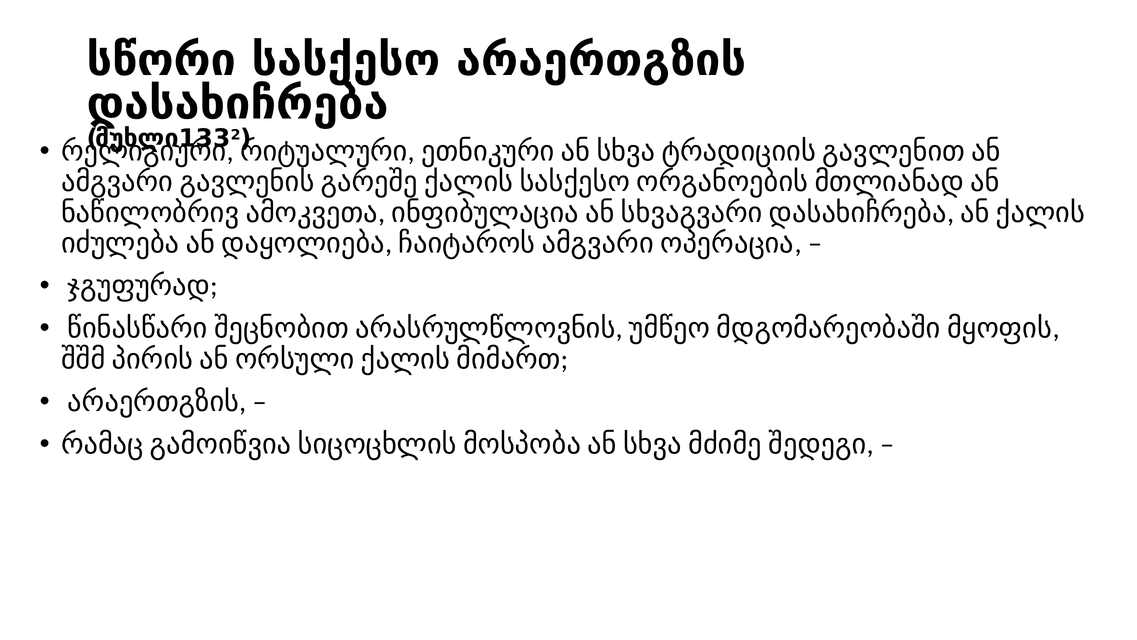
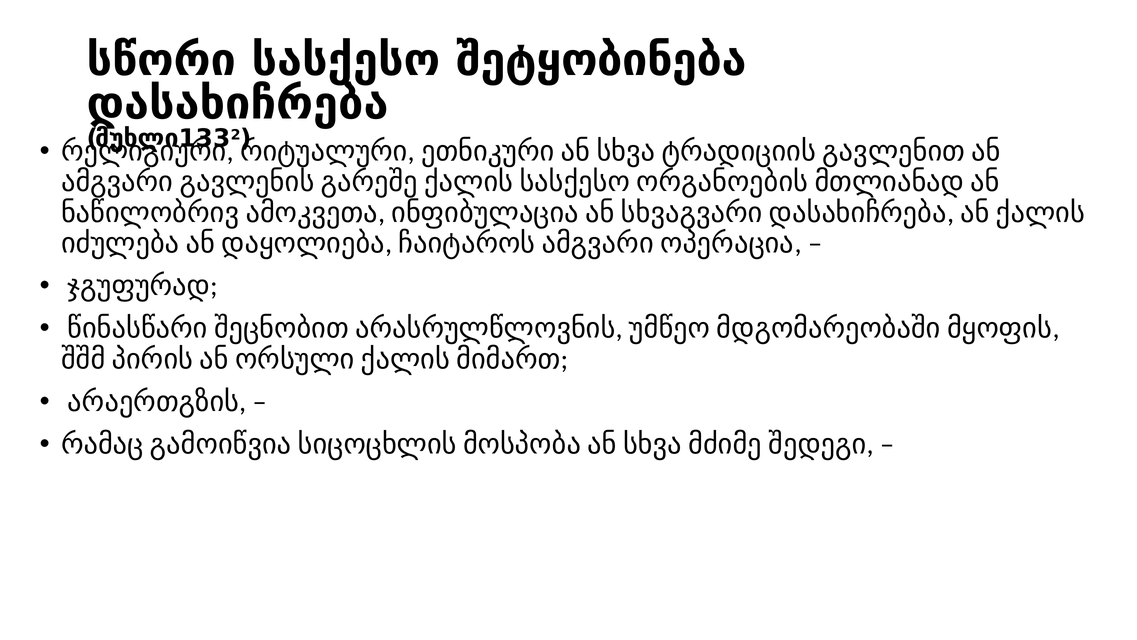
სასქესო არაერთგზის: არაერთგზის -> შეტყობინება
